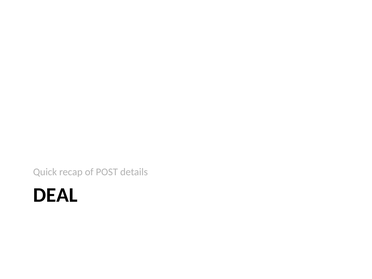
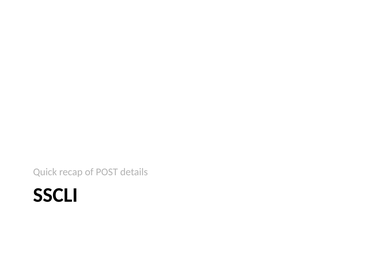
DEAL: DEAL -> SSCLI
